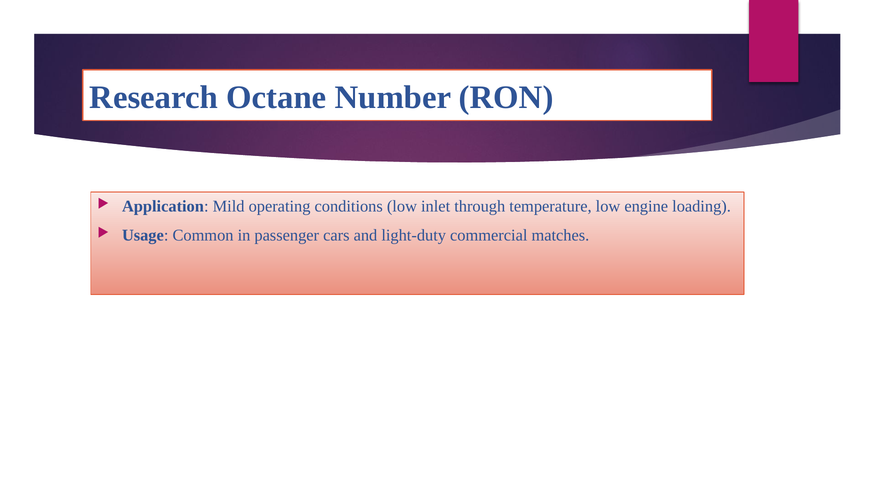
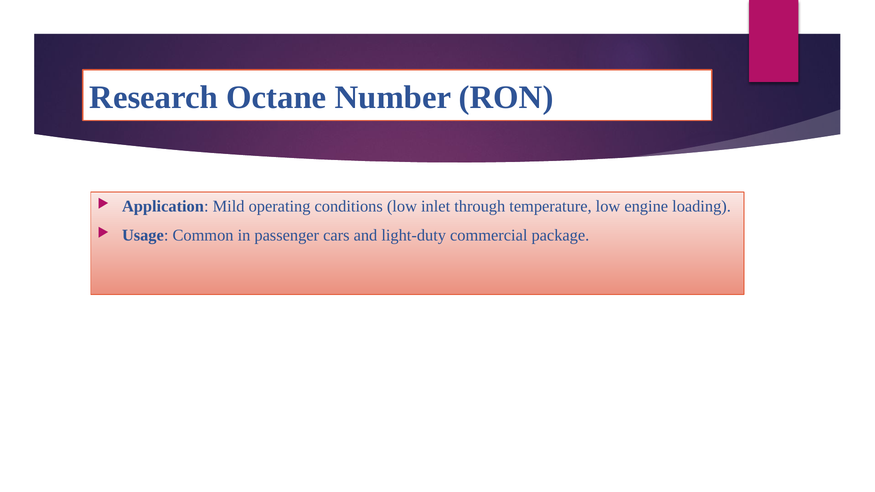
matches: matches -> package
